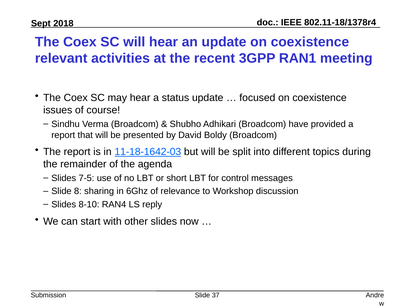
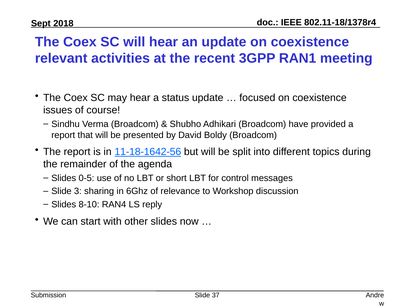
11-18-1642-03: 11-18-1642-03 -> 11-18-1642-56
7-5: 7-5 -> 0-5
8: 8 -> 3
